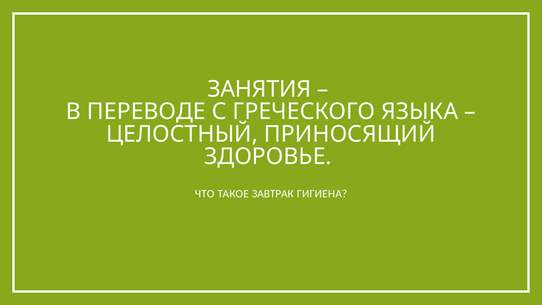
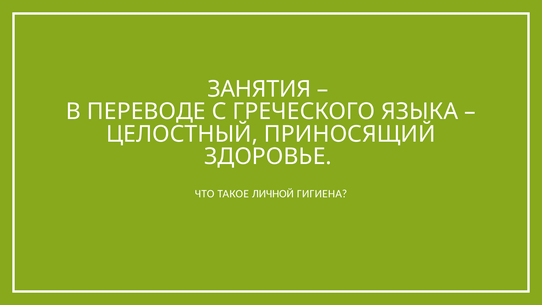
ЗАВТРАК: ЗАВТРАК -> ЛИЧНОЙ
